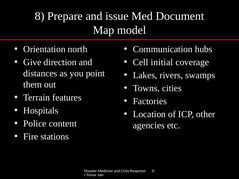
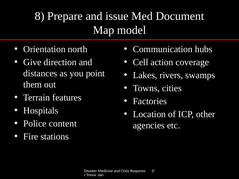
initial: initial -> action
